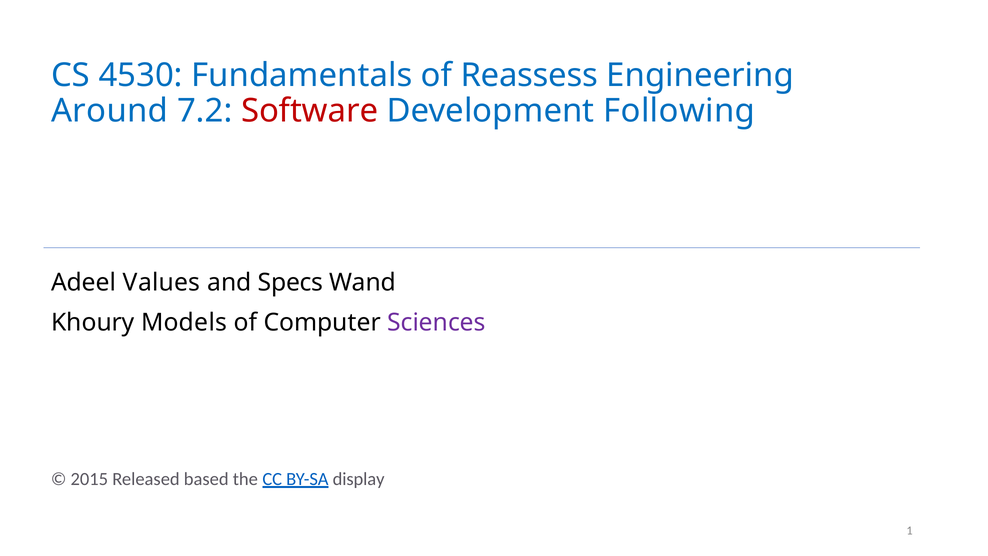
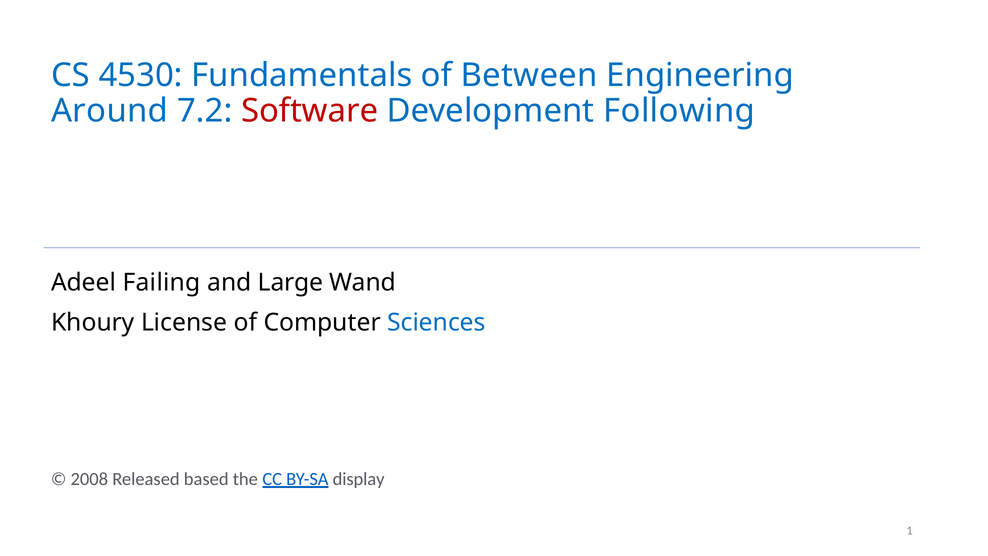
Reassess: Reassess -> Between
Values: Values -> Failing
Specs: Specs -> Large
Models: Models -> License
Sciences colour: purple -> blue
2015: 2015 -> 2008
